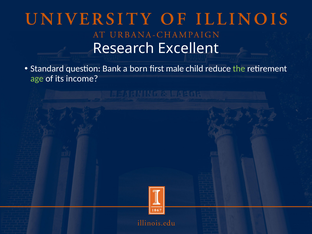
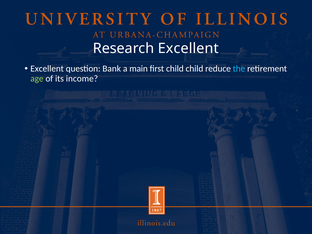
Standard at (47, 69): Standard -> Excellent
born: born -> main
first male: male -> child
the colour: light green -> light blue
